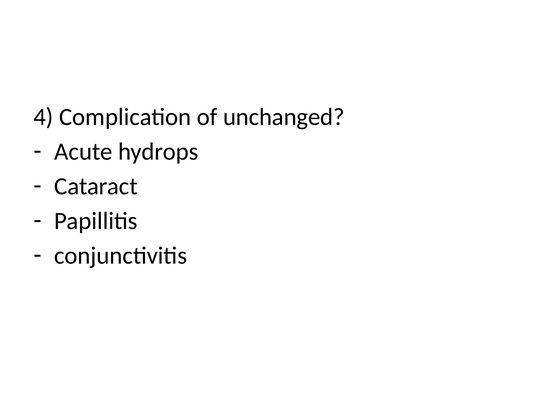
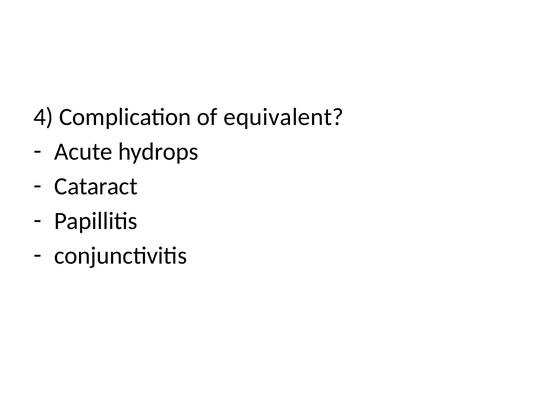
unchanged: unchanged -> equivalent
